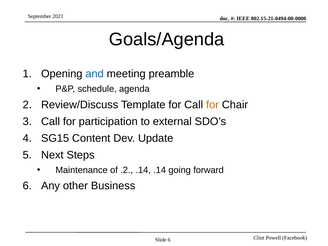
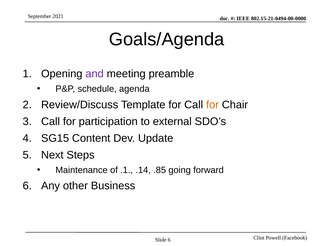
and colour: blue -> purple
.2: .2 -> .1
.14 .14: .14 -> .85
